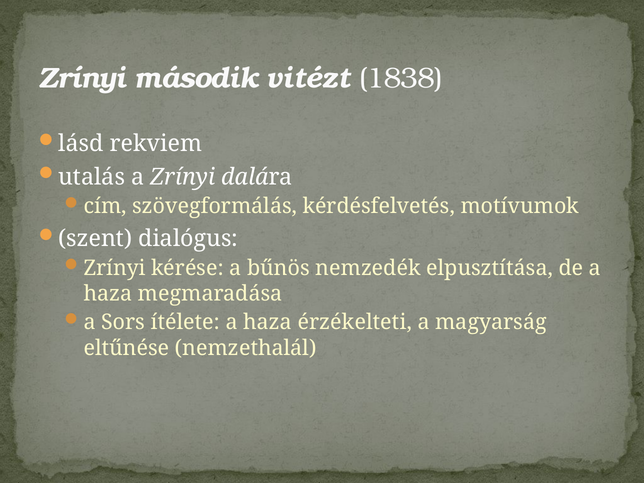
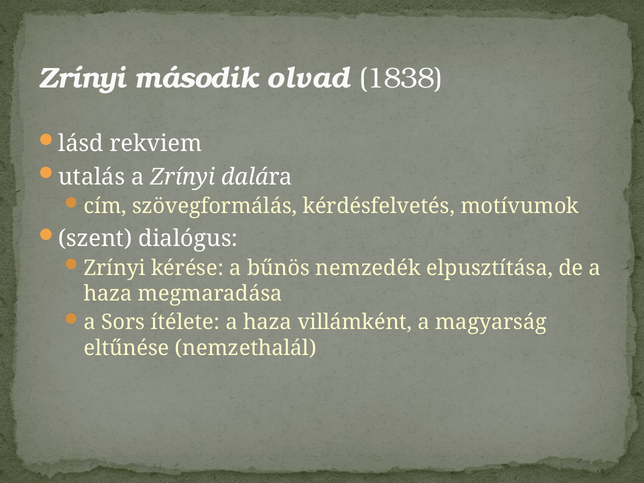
vitézt: vitézt -> olvad
érzékelteti: érzékelteti -> villámként
